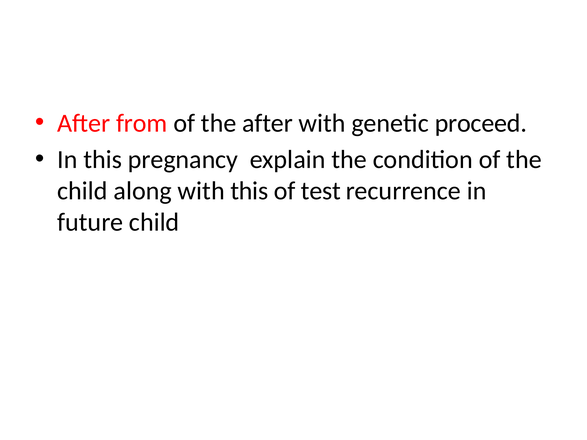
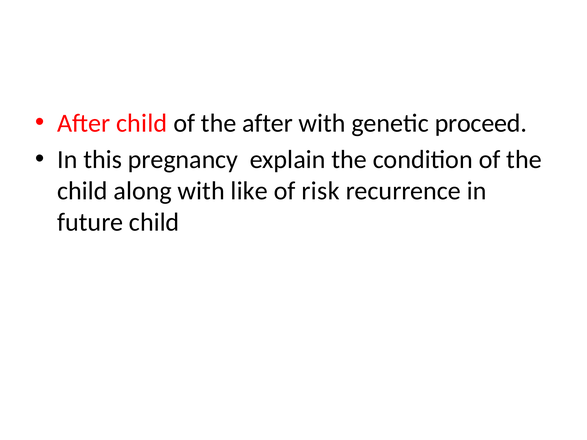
After from: from -> child
with this: this -> like
test: test -> risk
